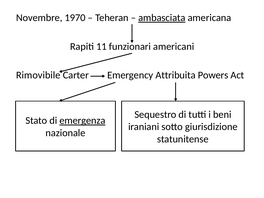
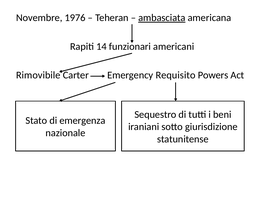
1970: 1970 -> 1976
11: 11 -> 14
Attribuita: Attribuita -> Requisito
emergenza underline: present -> none
